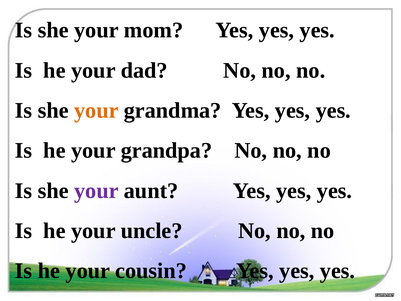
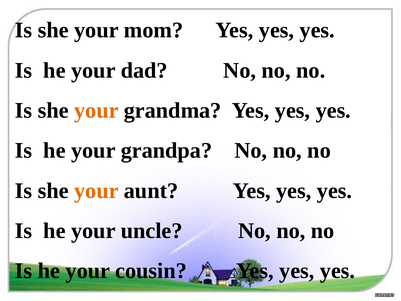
your at (96, 191) colour: purple -> orange
